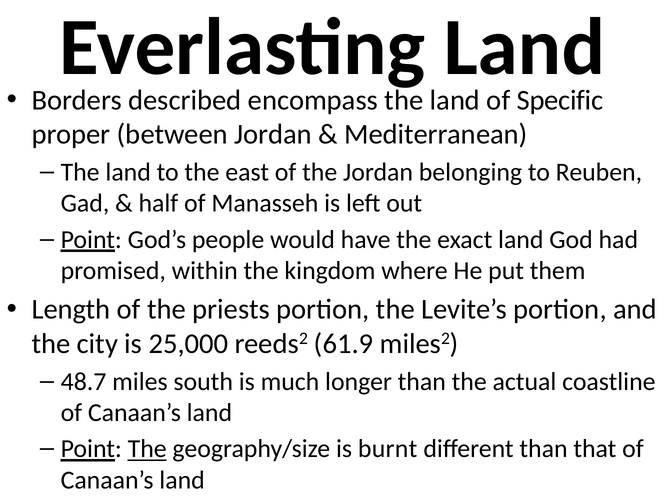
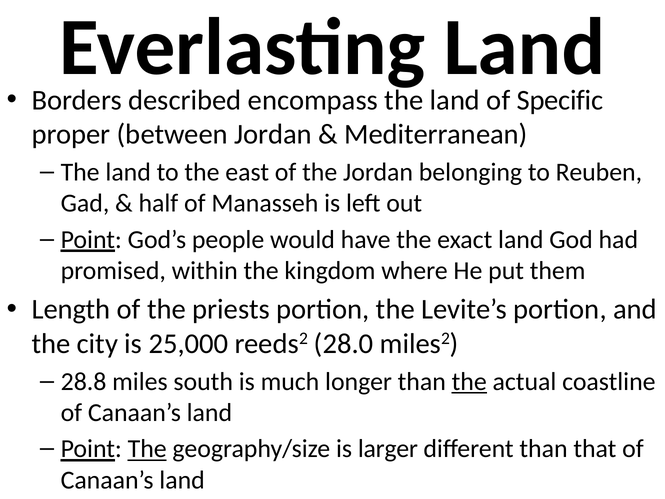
61.9: 61.9 -> 28.0
48.7: 48.7 -> 28.8
the at (469, 381) underline: none -> present
burnt: burnt -> larger
